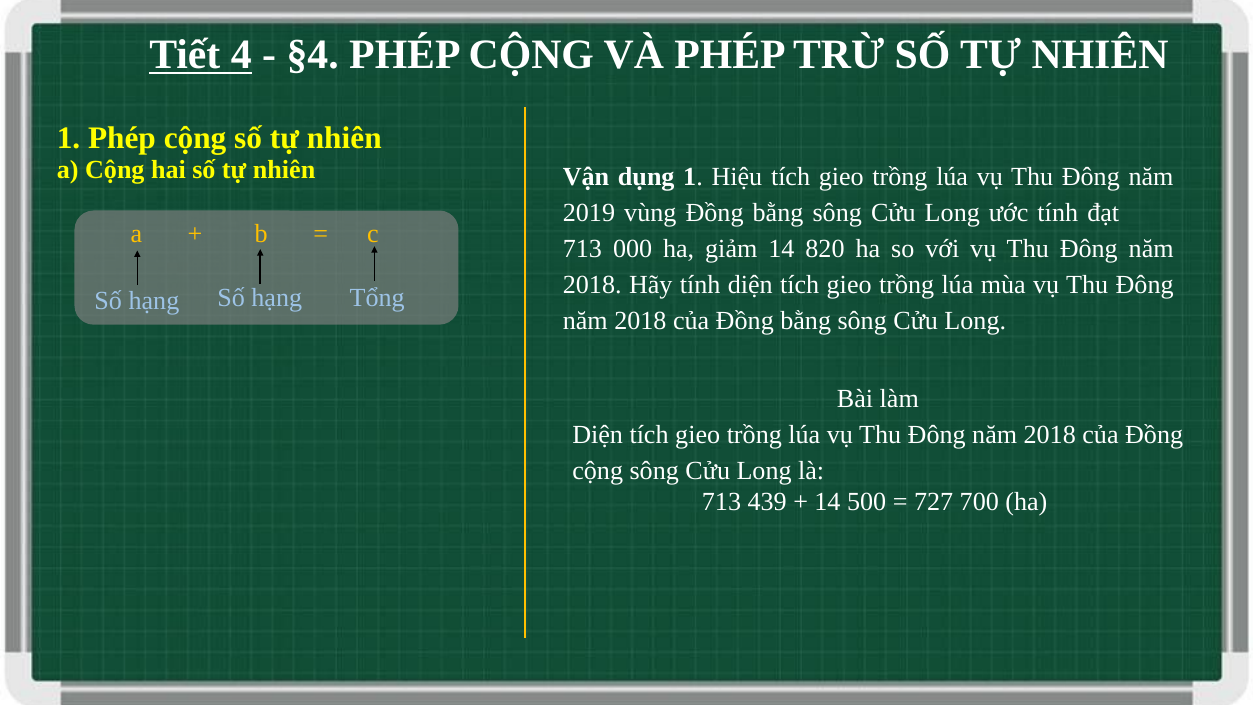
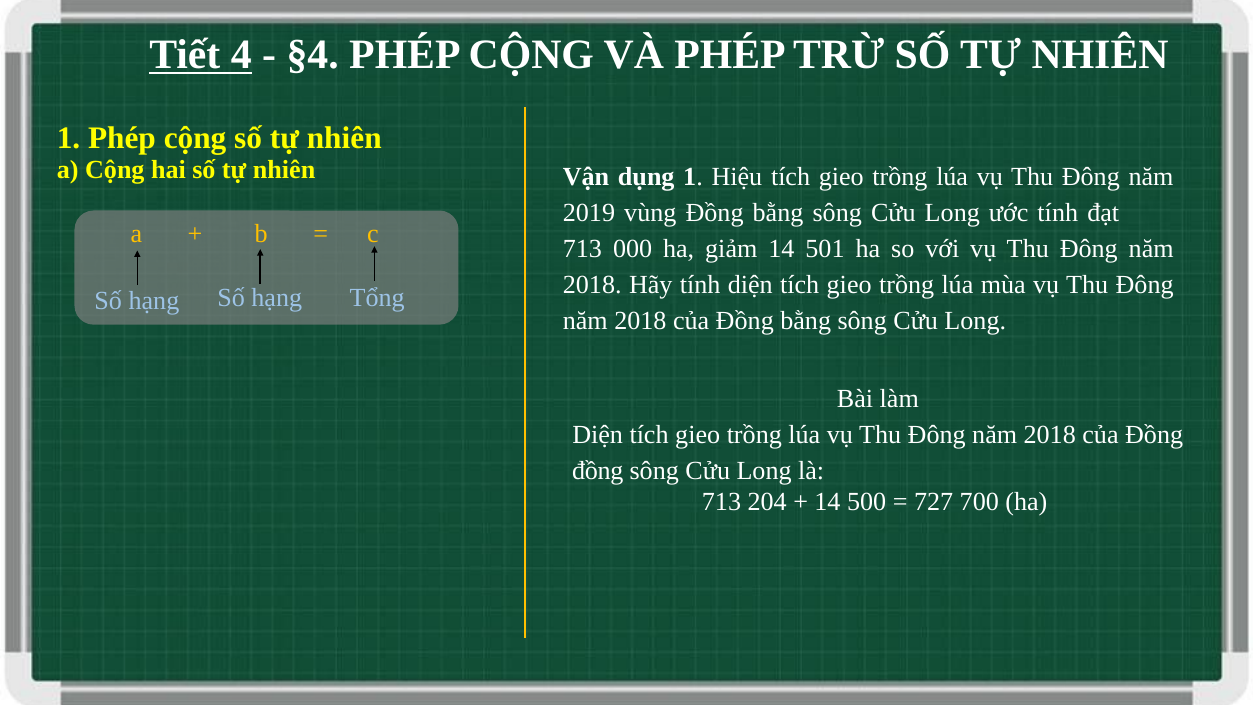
820: 820 -> 501
cộng at (598, 470): cộng -> đồng
439: 439 -> 204
